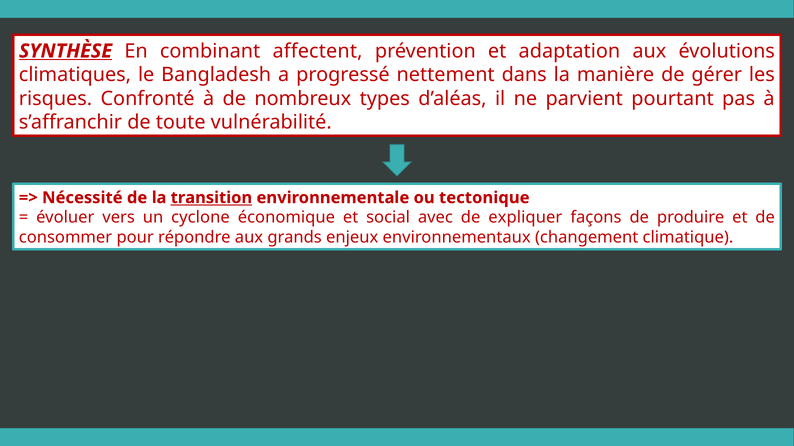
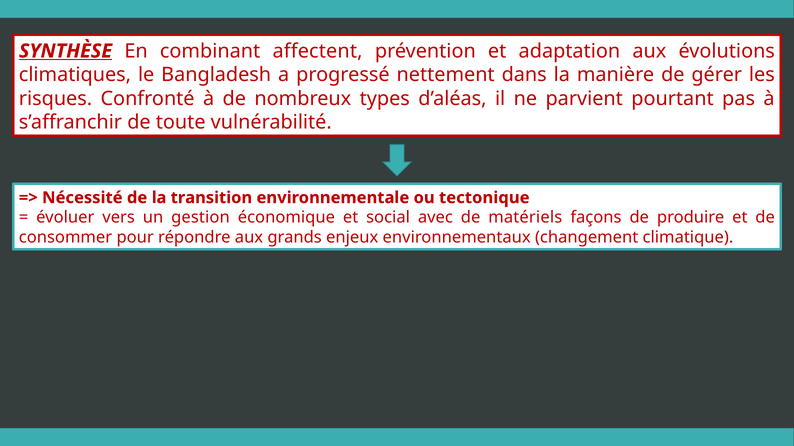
transition underline: present -> none
cyclone: cyclone -> gestion
expliquer: expliquer -> matériels
